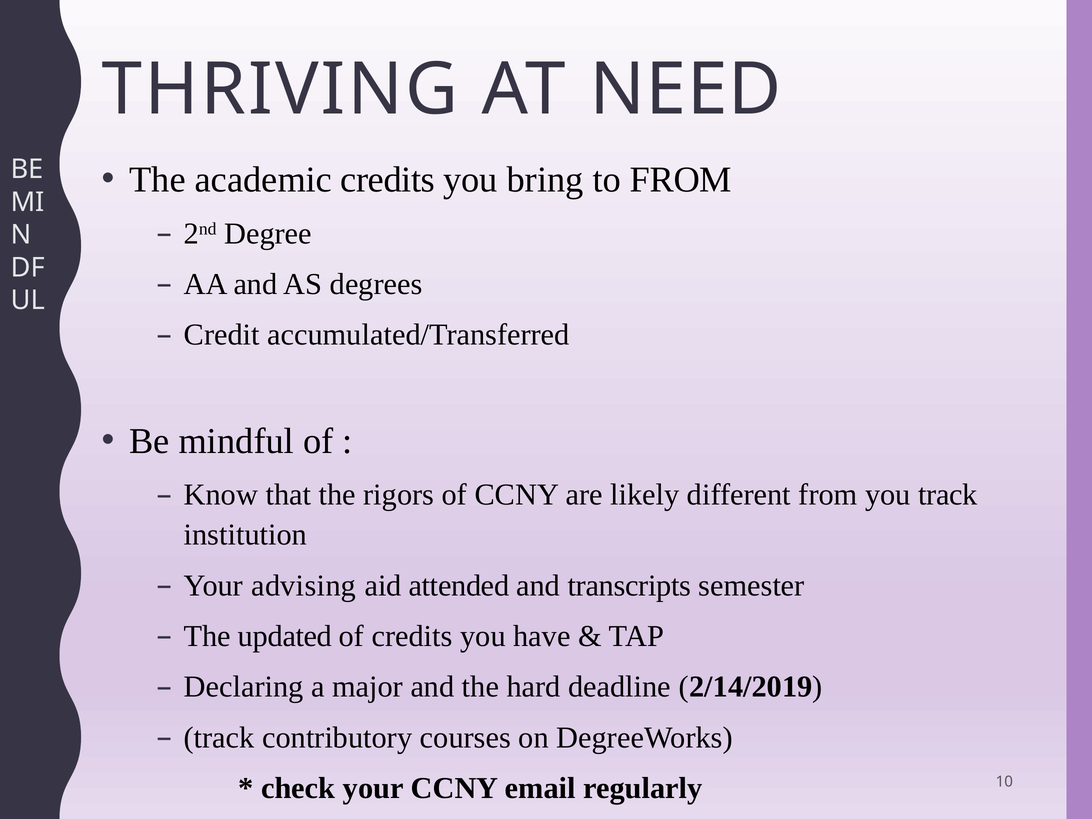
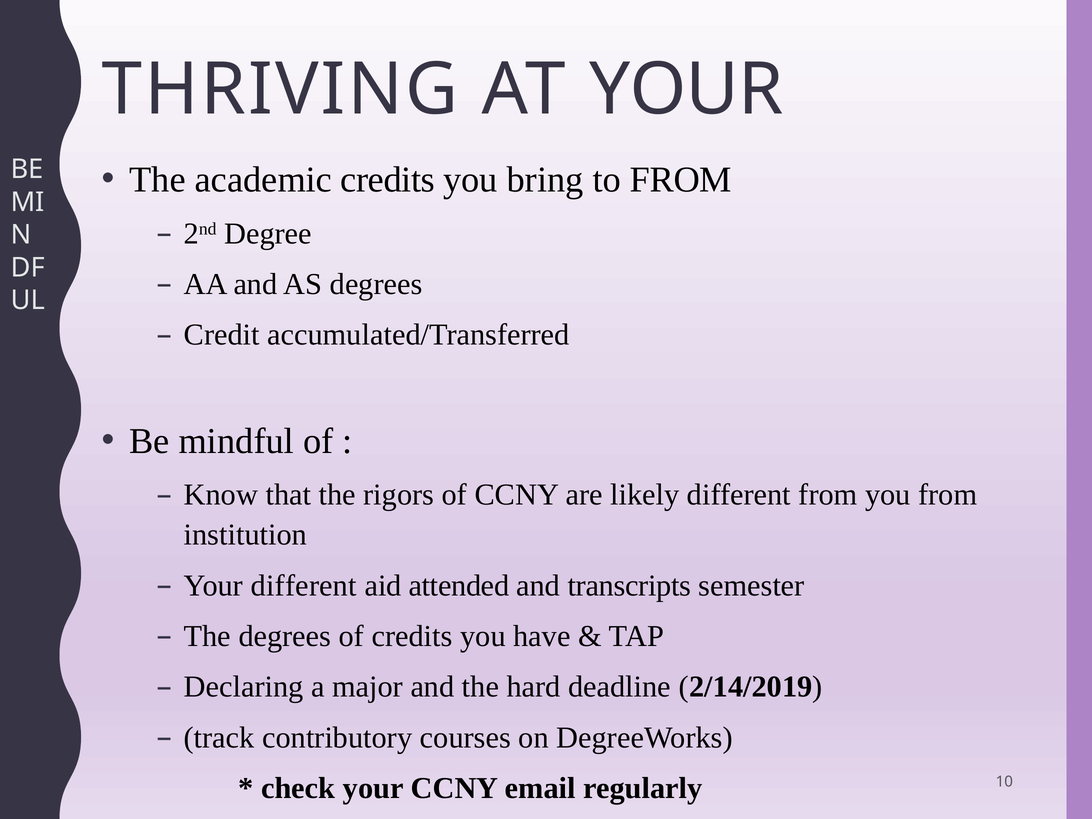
AT NEED: NEED -> YOUR
you track: track -> from
Your advising: advising -> different
The updated: updated -> degrees
